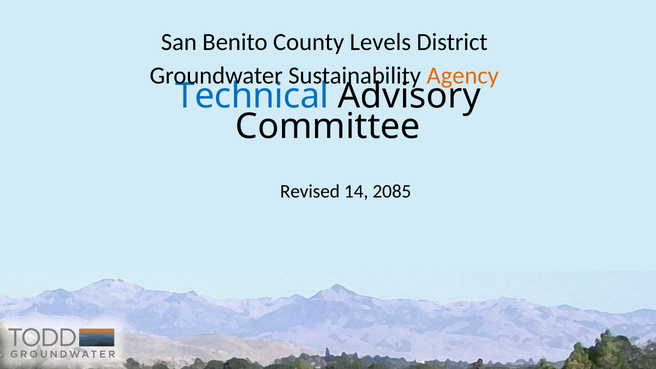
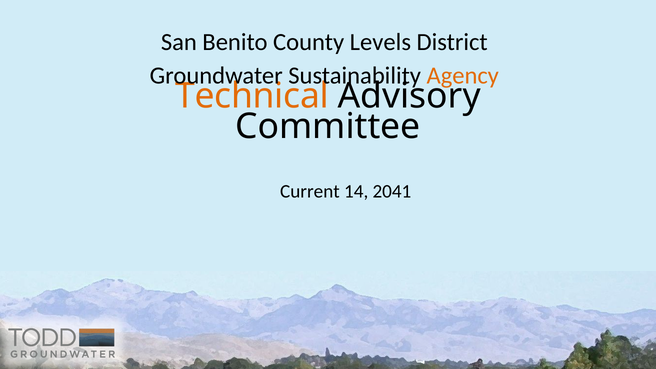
Technical colour: blue -> orange
Revised: Revised -> Current
2085: 2085 -> 2041
